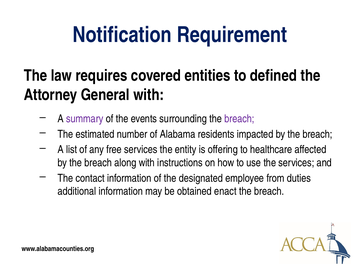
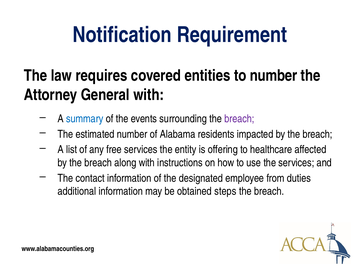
to defined: defined -> number
summary colour: purple -> blue
enact: enact -> steps
